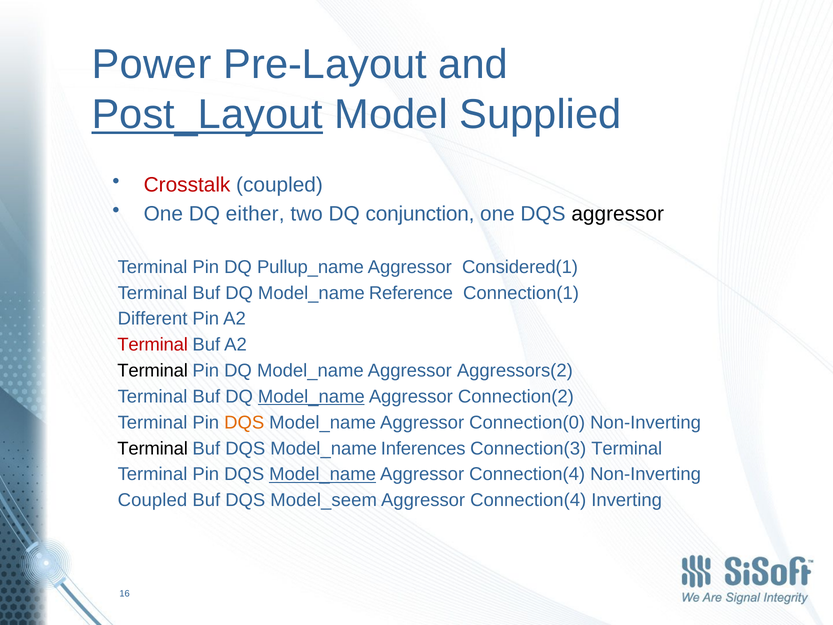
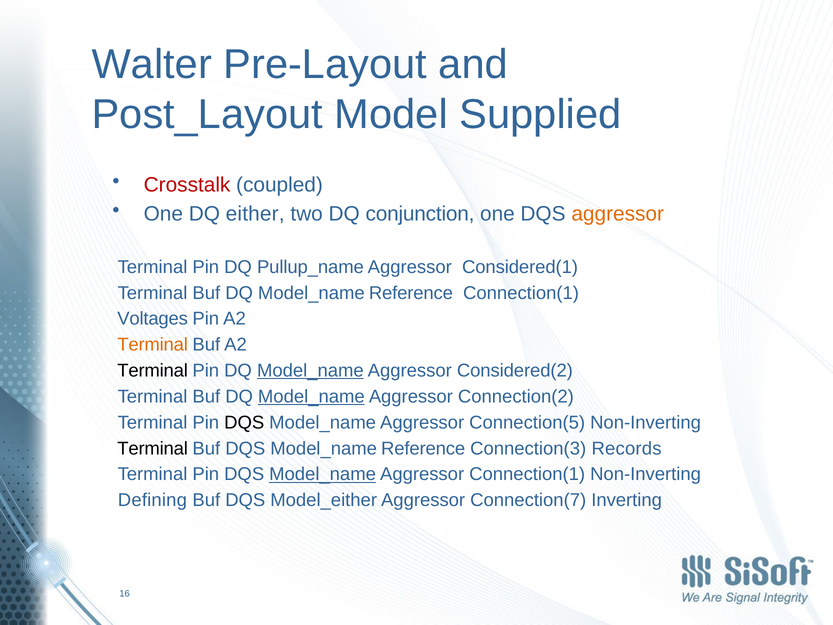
Power: Power -> Walter
Post_Layout underline: present -> none
aggressor at (618, 214) colour: black -> orange
Different: Different -> Voltages
Terminal at (153, 345) colour: red -> orange
Model_name at (310, 371) underline: none -> present
Aggressors(2: Aggressors(2 -> Considered(2
DQS at (244, 422) colour: orange -> black
Connection(0: Connection(0 -> Connection(5
DQS Model_name Inferences: Inferences -> Reference
Connection(3 Terminal: Terminal -> Records
Connection(4 at (527, 474): Connection(4 -> Connection(1
Coupled at (152, 500): Coupled -> Defining
Model_seem: Model_seem -> Model_either
Connection(4 at (528, 500): Connection(4 -> Connection(7
